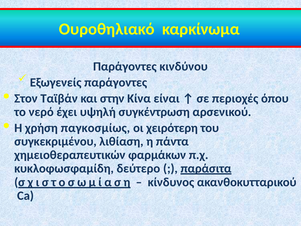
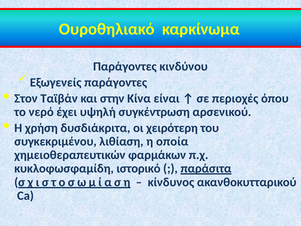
παγκοσμίως: παγκοσμίως -> δυσδιάκριτα
πάντα: πάντα -> οποία
δεύτερο: δεύτερο -> ιστορικό
